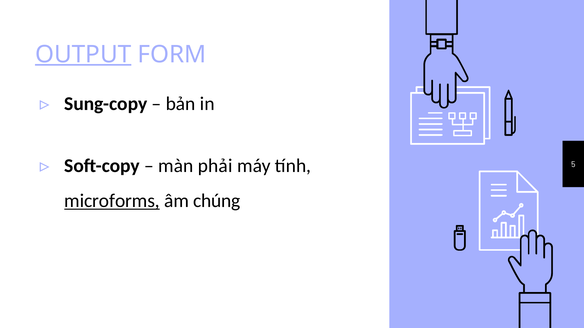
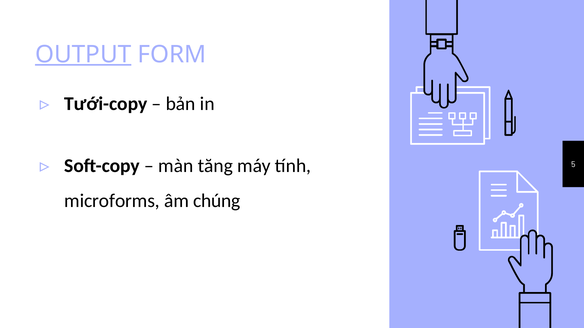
Sung-copy: Sung-copy -> Tưới-copy
phải: phải -> tăng
microforms underline: present -> none
